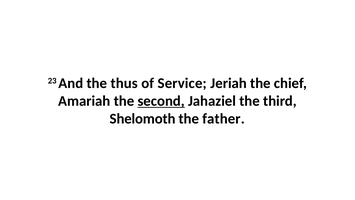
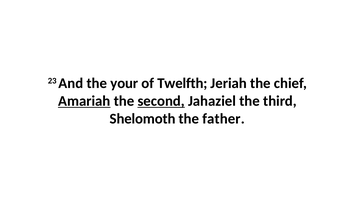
thus: thus -> your
Service: Service -> Twelfth
Amariah underline: none -> present
